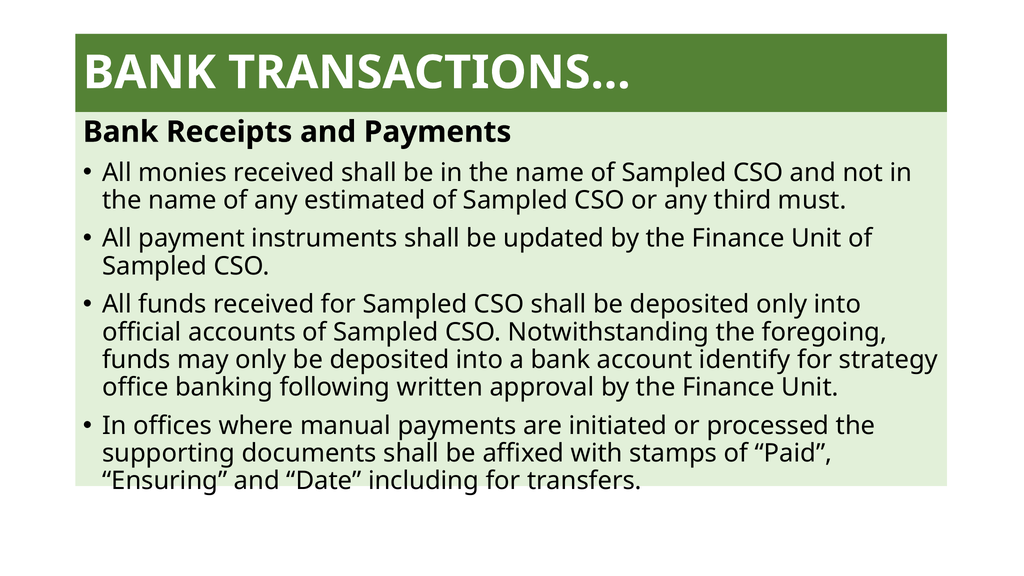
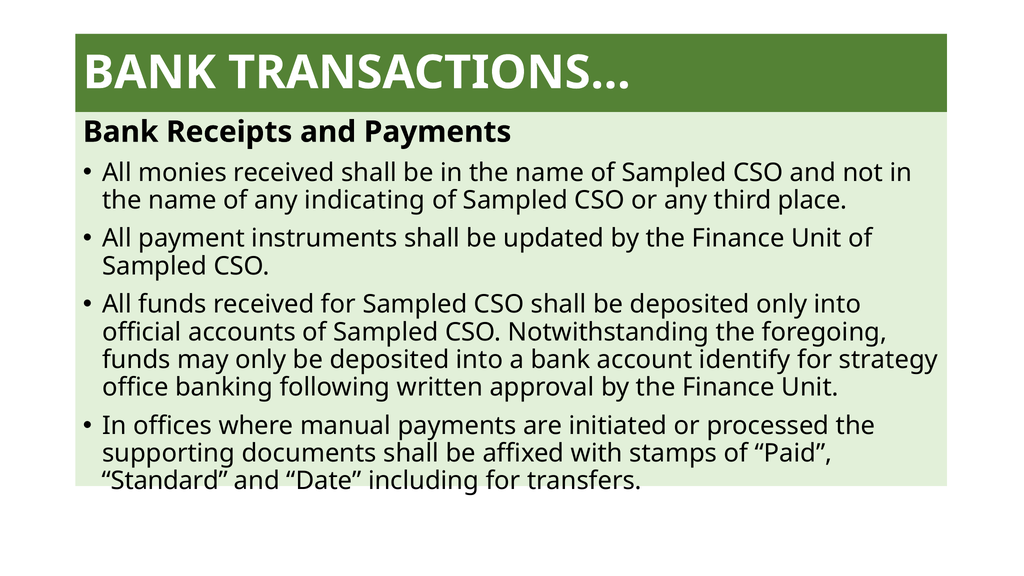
estimated: estimated -> indicating
must: must -> place
Ensuring: Ensuring -> Standard
